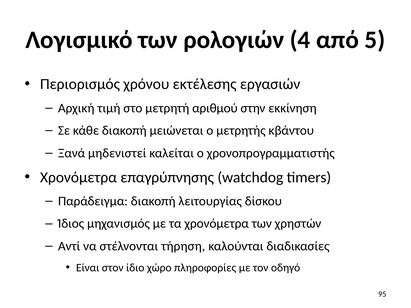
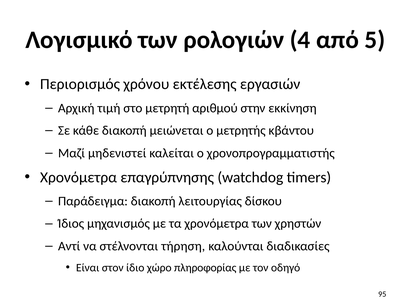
Ξανά: Ξανά -> Μαζί
πληροφορίες: πληροφορίες -> πληροφορίας
